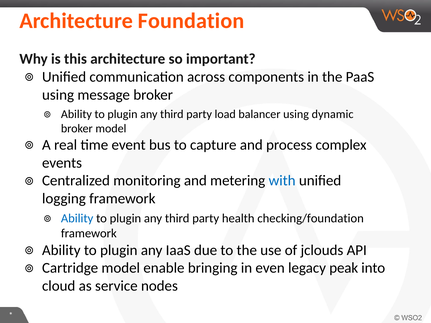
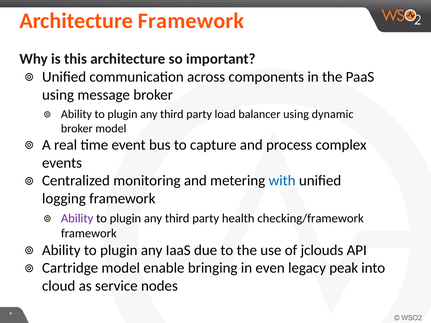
Architecture Foundation: Foundation -> Framework
Ability at (77, 219) colour: blue -> purple
checking/foundation: checking/foundation -> checking/framework
